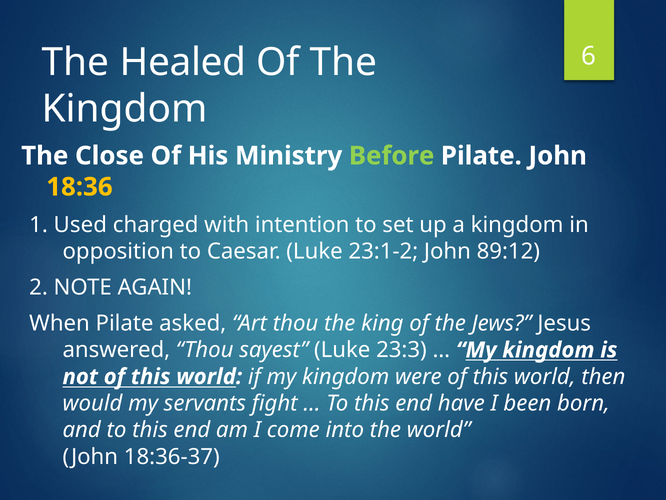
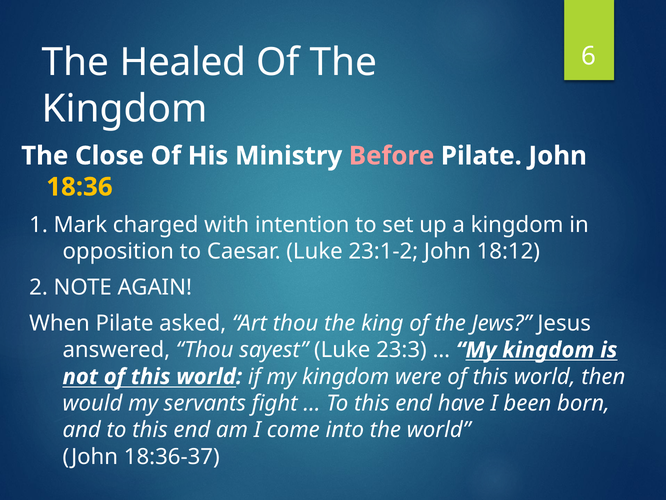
Before colour: light green -> pink
Used: Used -> Mark
89:12: 89:12 -> 18:12
